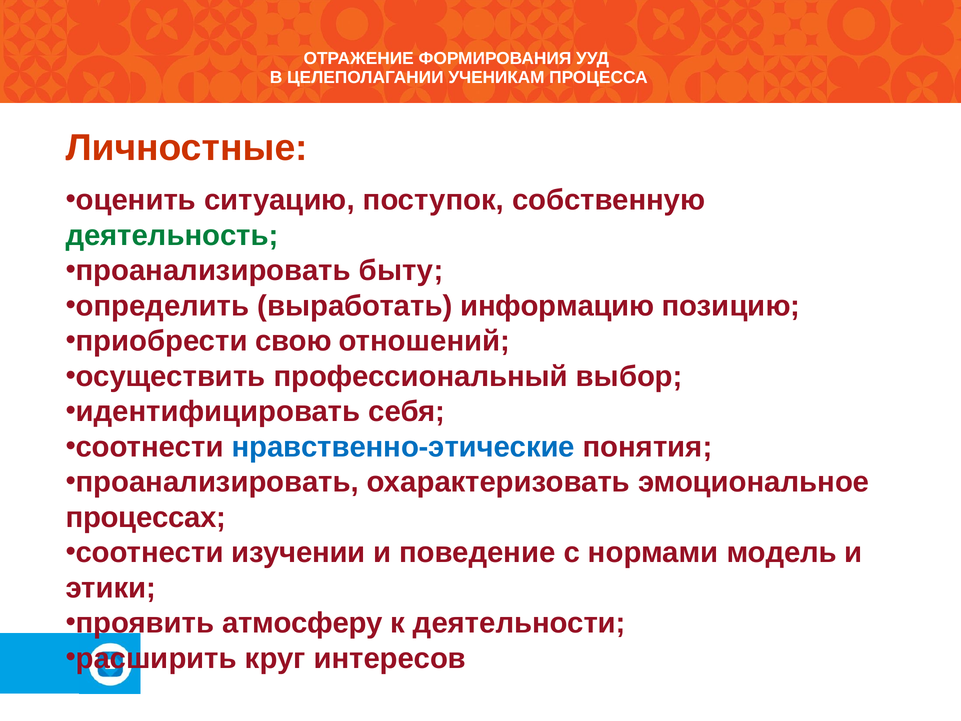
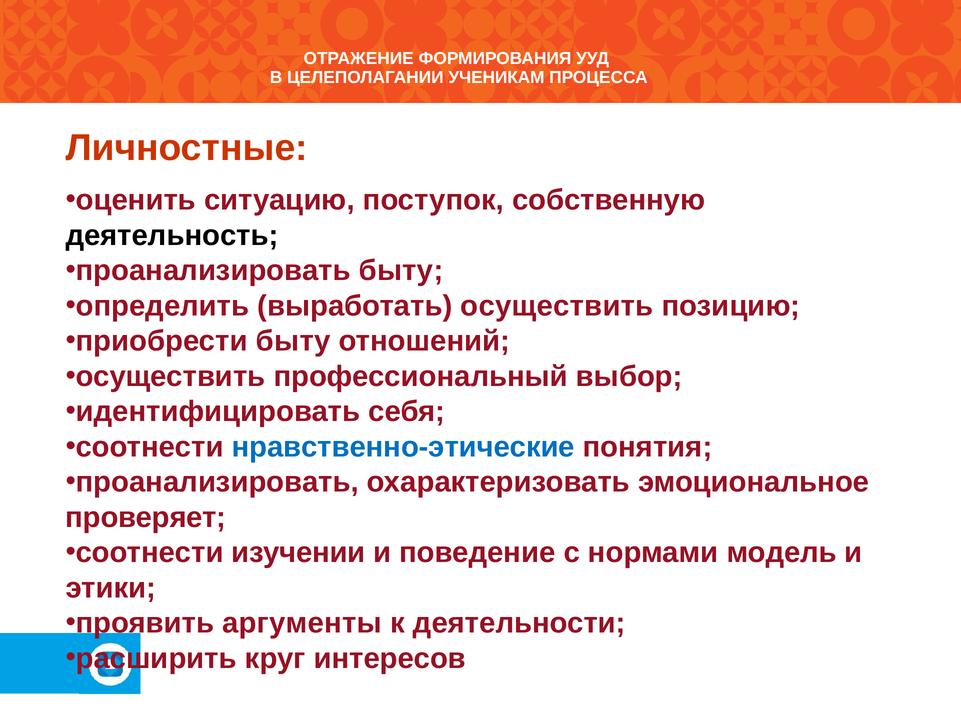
деятельность colour: green -> black
выработать информацию: информацию -> осуществить
приобрести свою: свою -> быту
процессах: процессах -> проверяет
атмосферу: атмосферу -> аргументы
